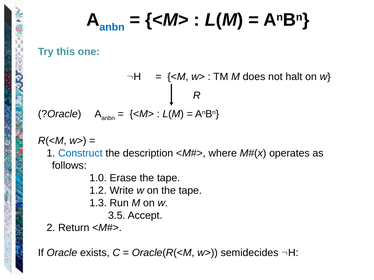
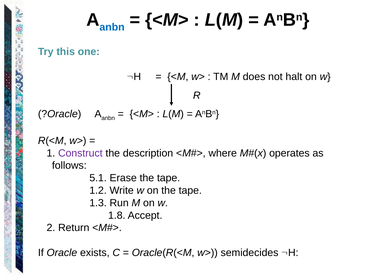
Construct colour: blue -> purple
1.0: 1.0 -> 5.1
3.5: 3.5 -> 1.8
